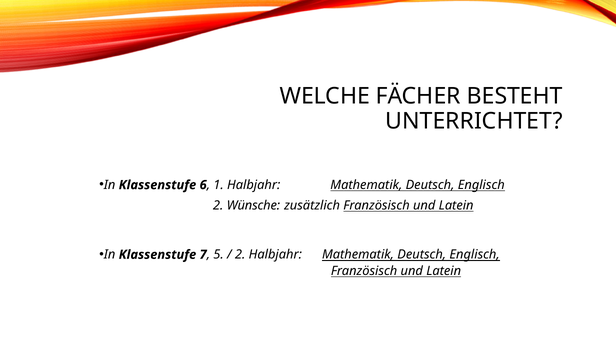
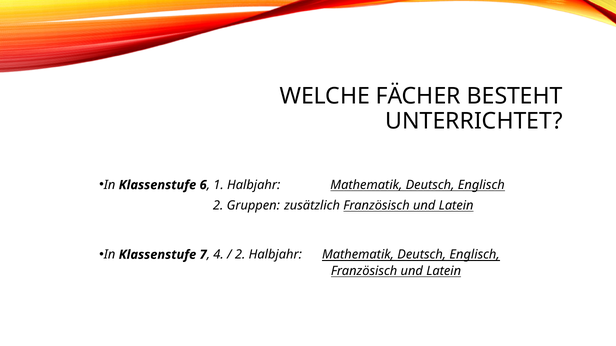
Wünsche: Wünsche -> Gruppen
5: 5 -> 4
